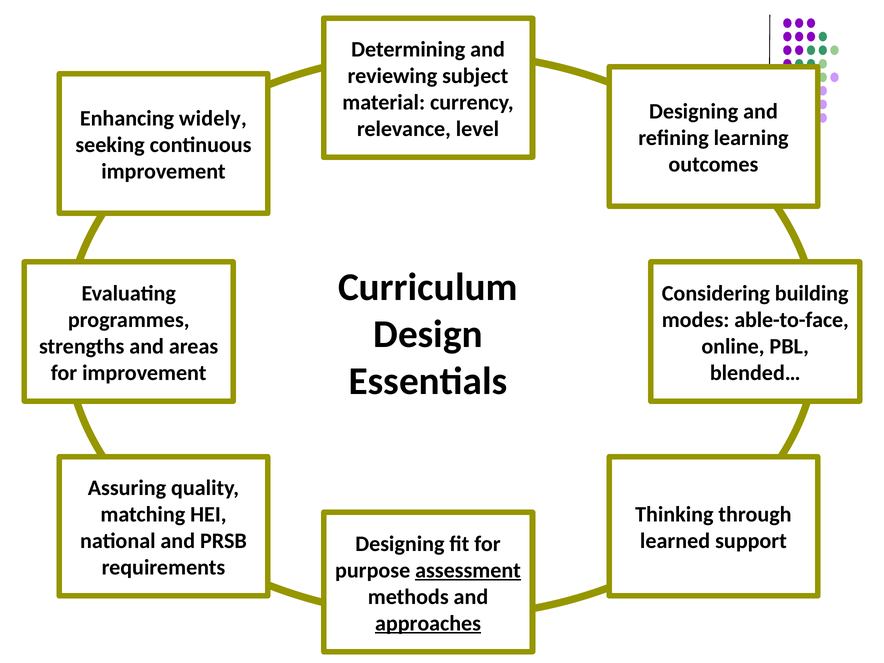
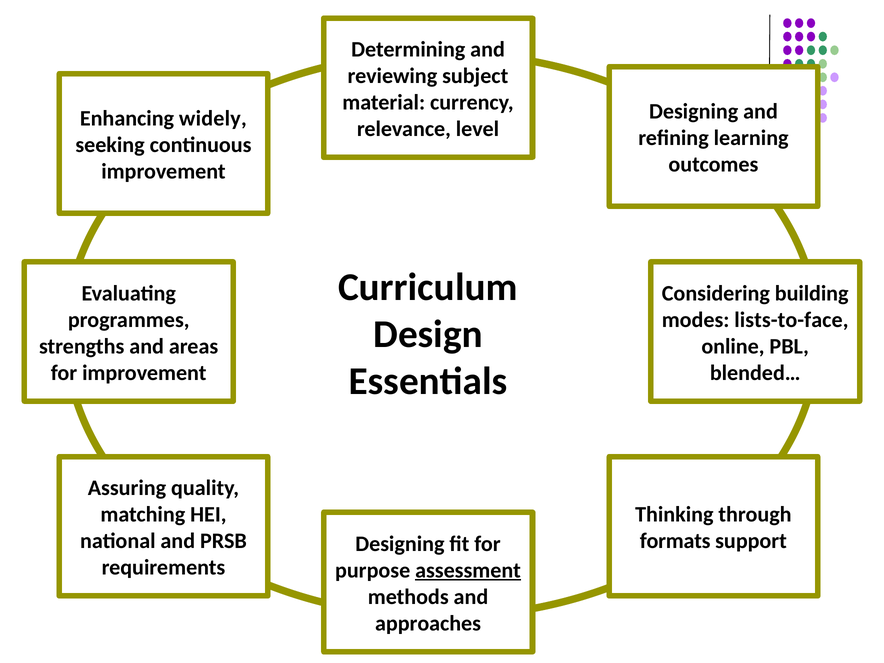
able-to-face: able-to-face -> lists-to-face
learned: learned -> formats
approaches underline: present -> none
